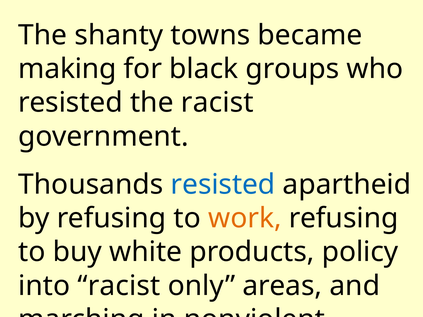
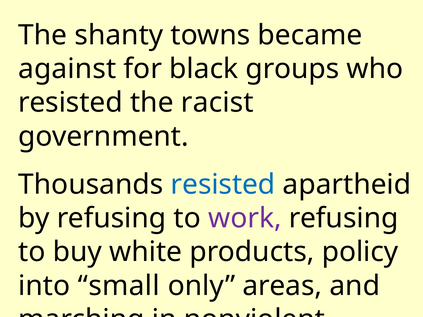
making: making -> against
work colour: orange -> purple
into racist: racist -> small
